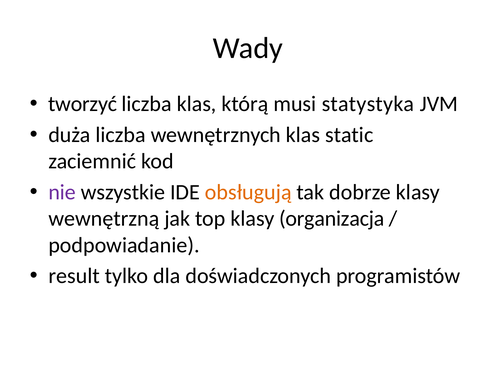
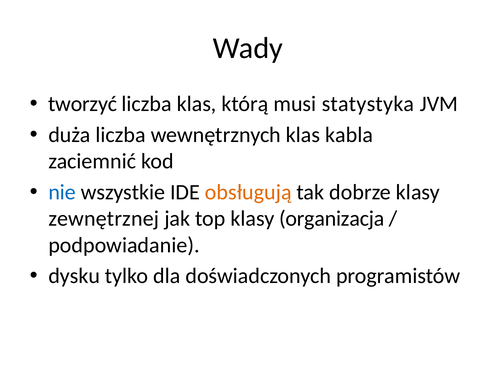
static: static -> kabla
nie colour: purple -> blue
wewnętrzną: wewnętrzną -> zewnętrznej
result: result -> dysku
